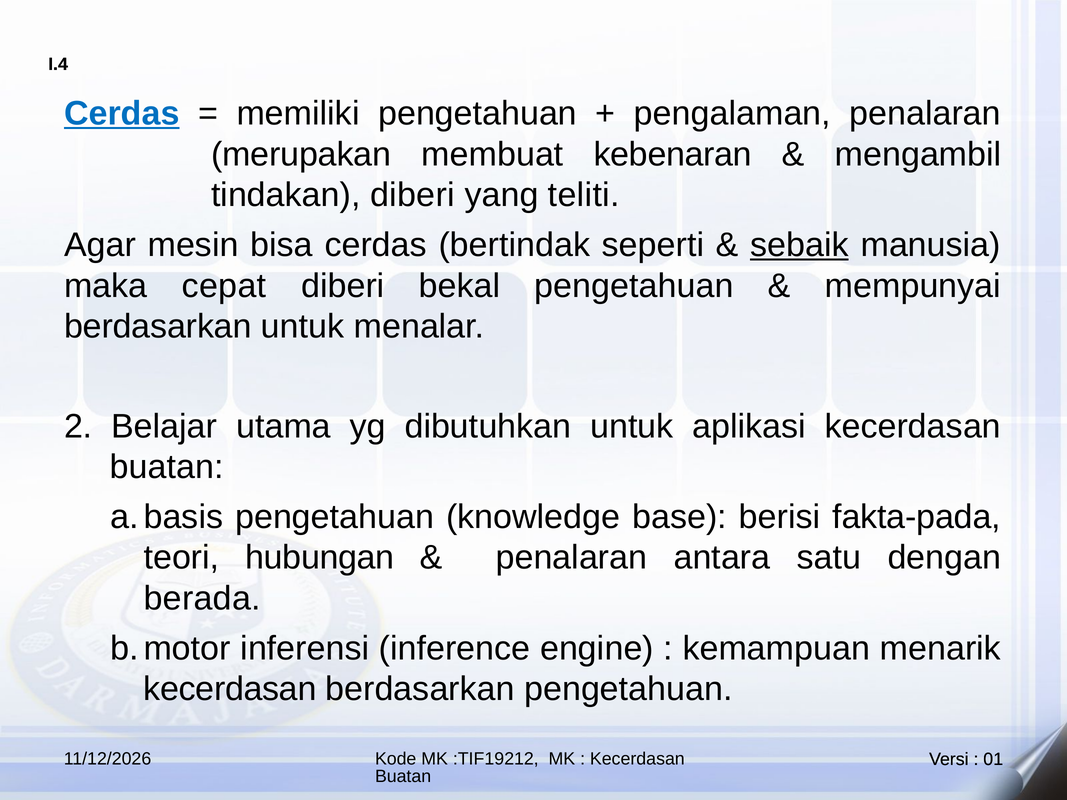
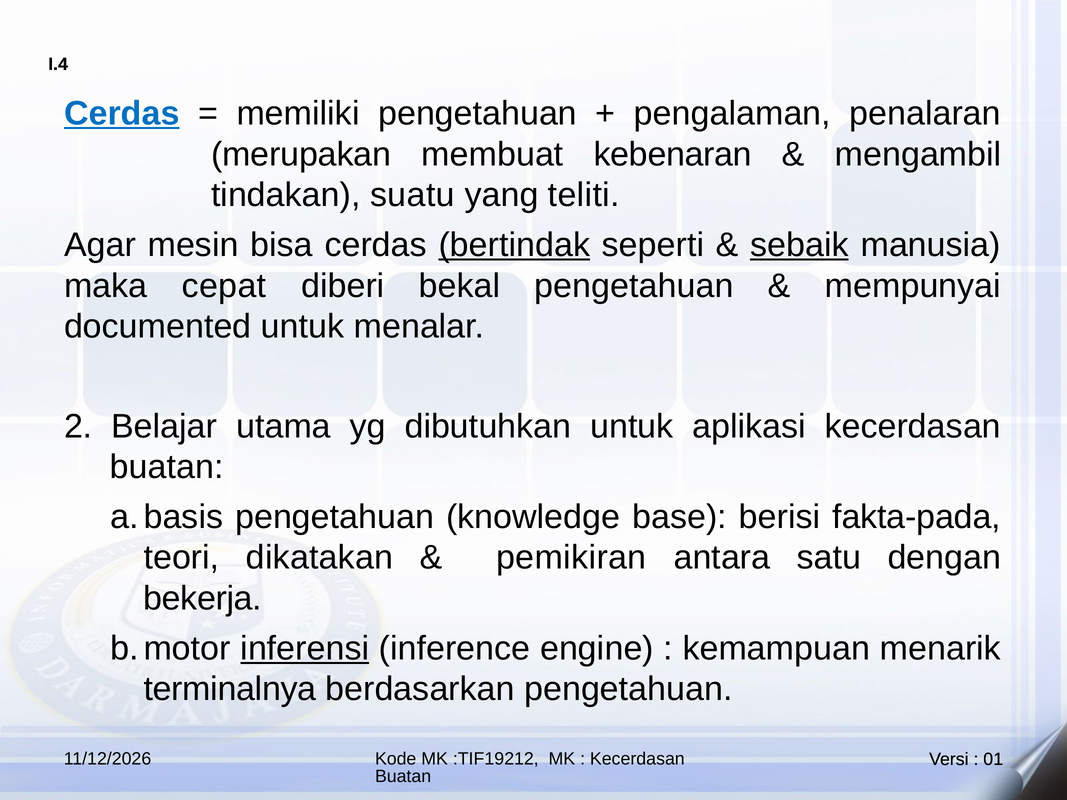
tindakan diberi: diberi -> suatu
bertindak underline: none -> present
berdasarkan at (158, 327): berdasarkan -> documented
hubungan: hubungan -> dikatakan
penalaran at (571, 558): penalaran -> pemikiran
berada: berada -> bekerja
inferensi underline: none -> present
kecerdasan at (230, 689): kecerdasan -> terminalnya
